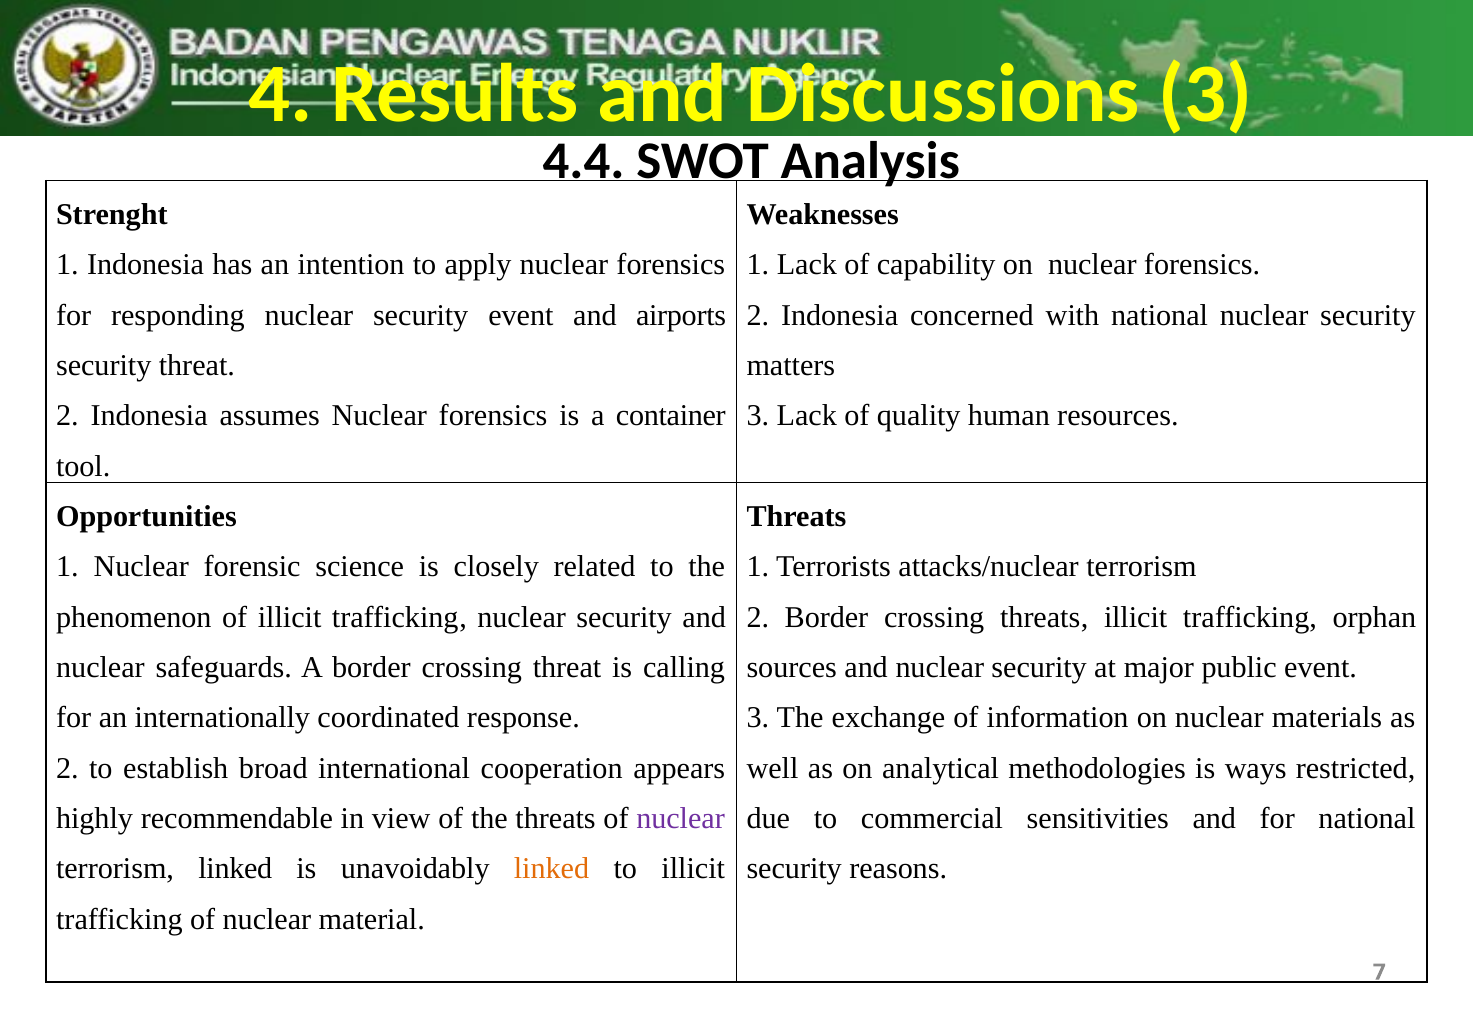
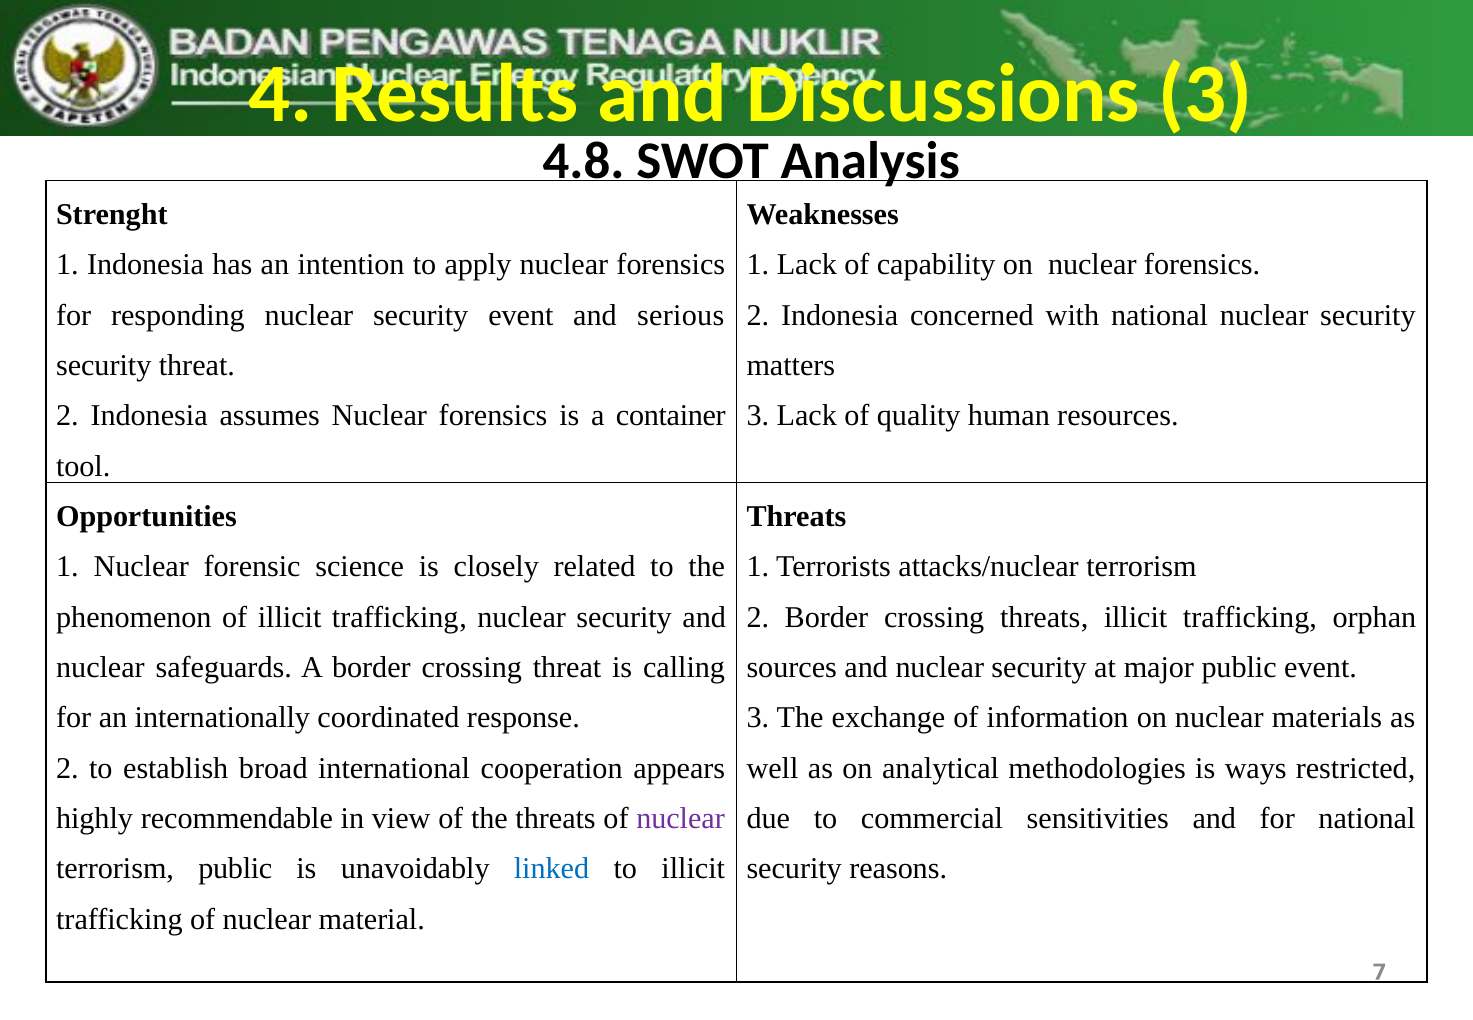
4.4: 4.4 -> 4.8
airports: airports -> serious
terrorism linked: linked -> public
linked at (552, 869) colour: orange -> blue
